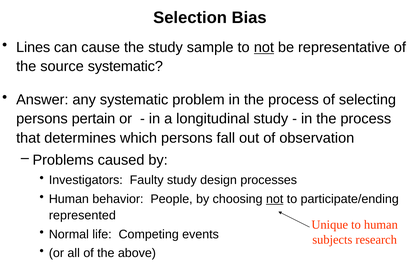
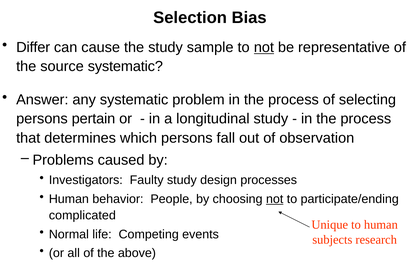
Lines: Lines -> Differ
represented: represented -> complicated
